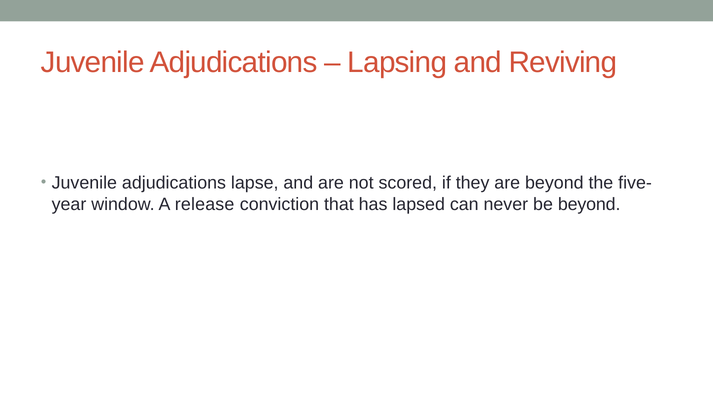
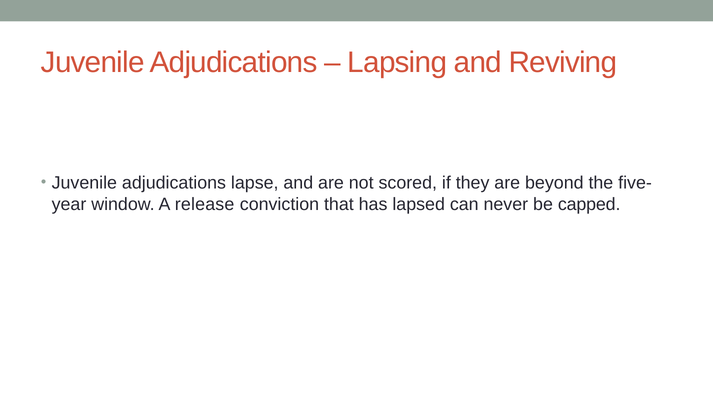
be beyond: beyond -> capped
